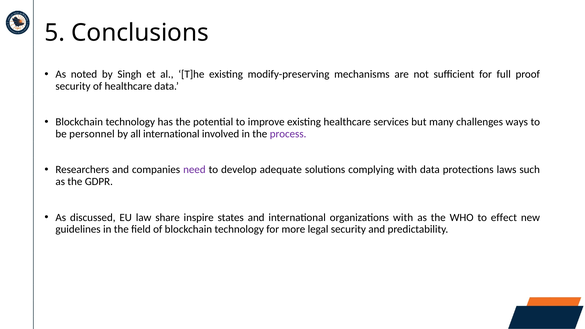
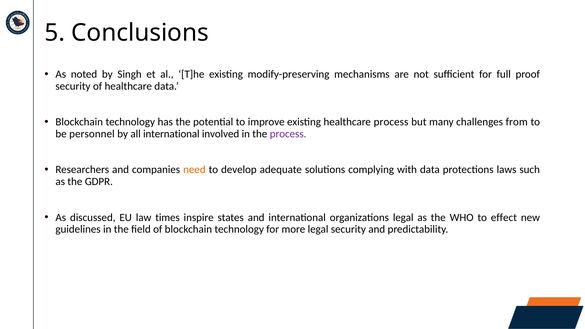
healthcare services: services -> process
ways: ways -> from
need colour: purple -> orange
share: share -> times
organizations with: with -> legal
